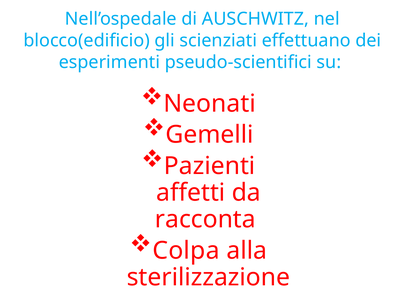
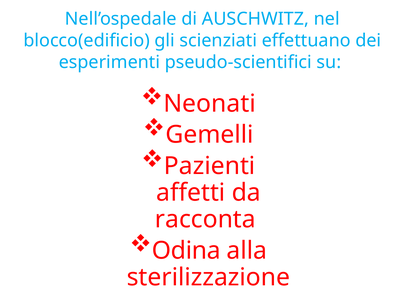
Colpa: Colpa -> Odina
